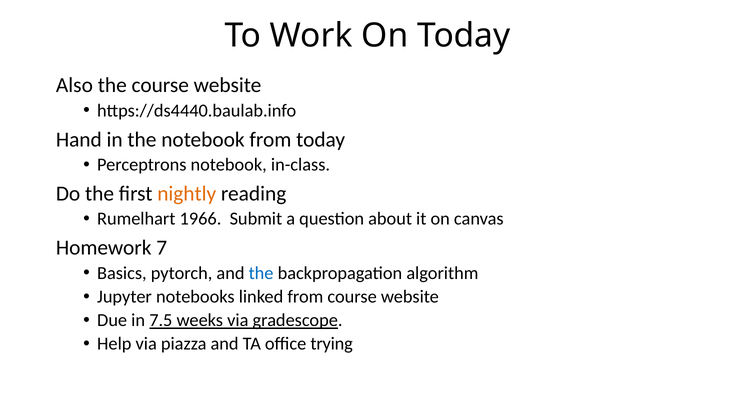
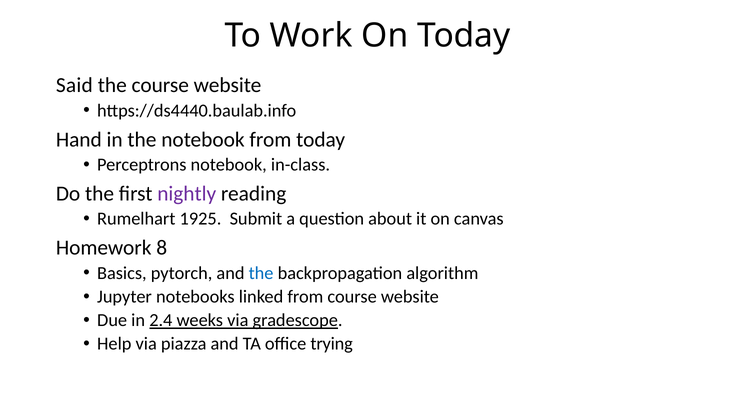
Also: Also -> Said
nightly colour: orange -> purple
1966: 1966 -> 1925
7: 7 -> 8
7.5: 7.5 -> 2.4
